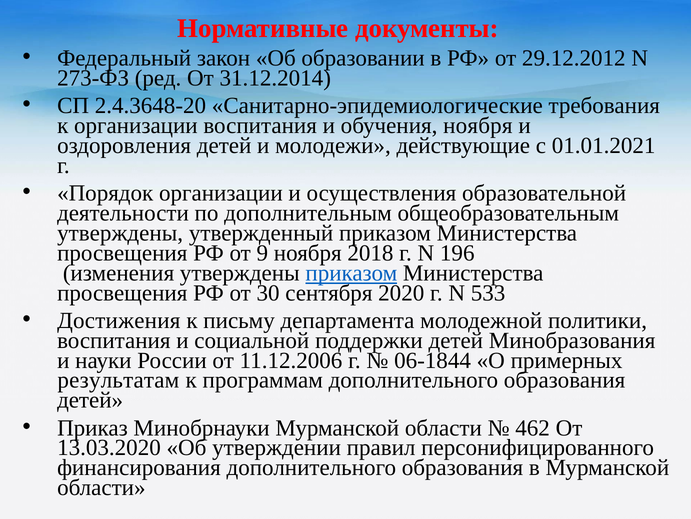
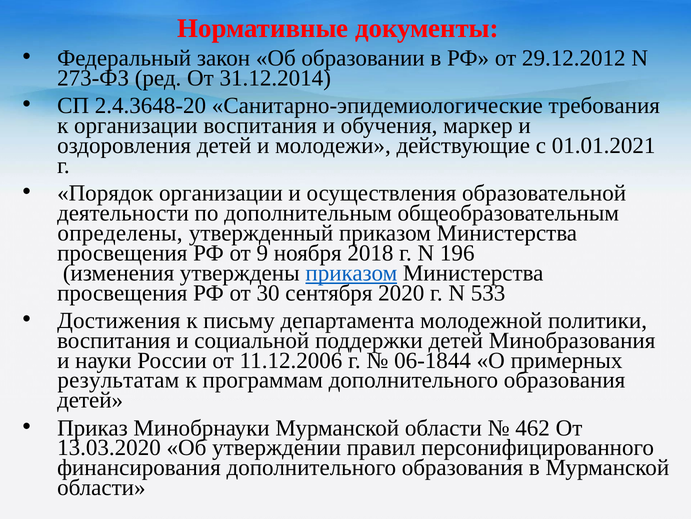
обучения ноября: ноября -> маркер
утверждены at (120, 233): утверждены -> определены
